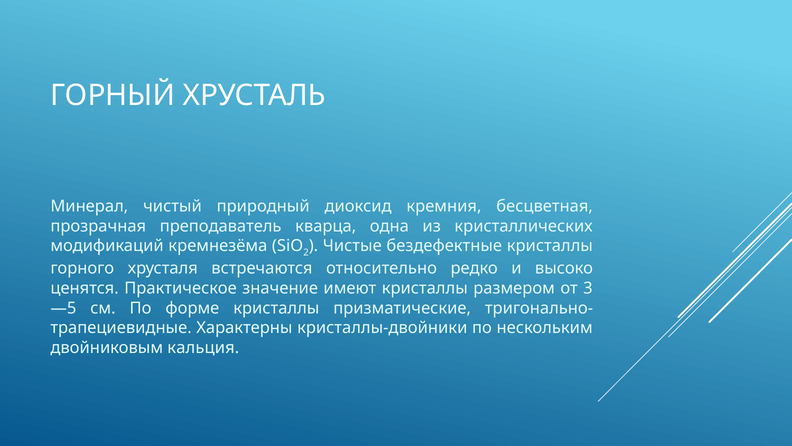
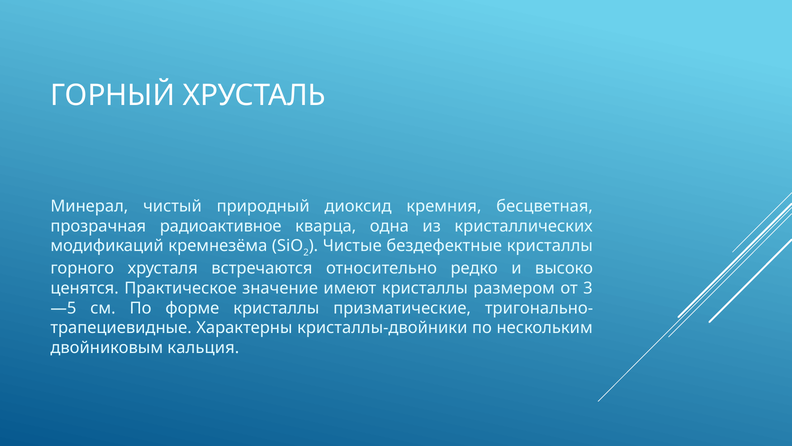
преподаватель: преподаватель -> радиоактивное
